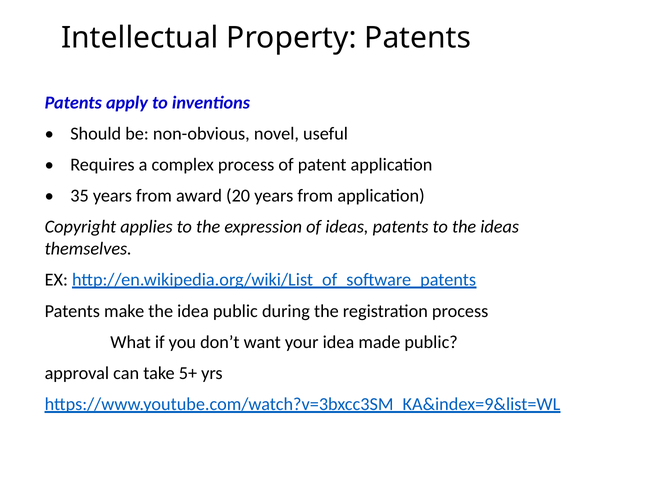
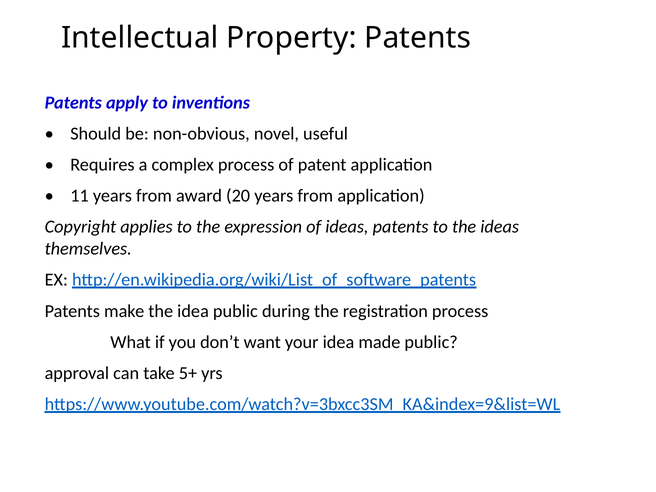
35: 35 -> 11
